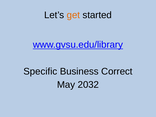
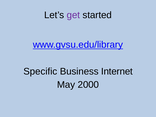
get colour: orange -> purple
Correct: Correct -> Internet
2032: 2032 -> 2000
